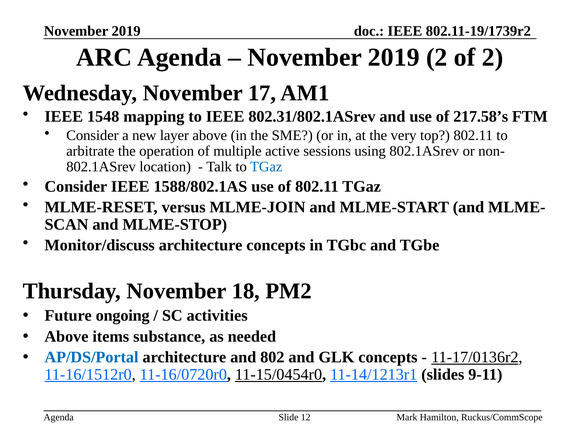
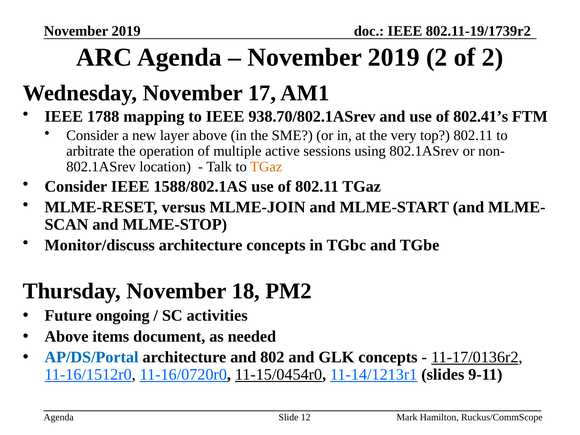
1548: 1548 -> 1788
802.31/802.1ASrev: 802.31/802.1ASrev -> 938.70/802.1ASrev
217.58’s: 217.58’s -> 802.41’s
TGaz at (266, 167) colour: blue -> orange
substance: substance -> document
